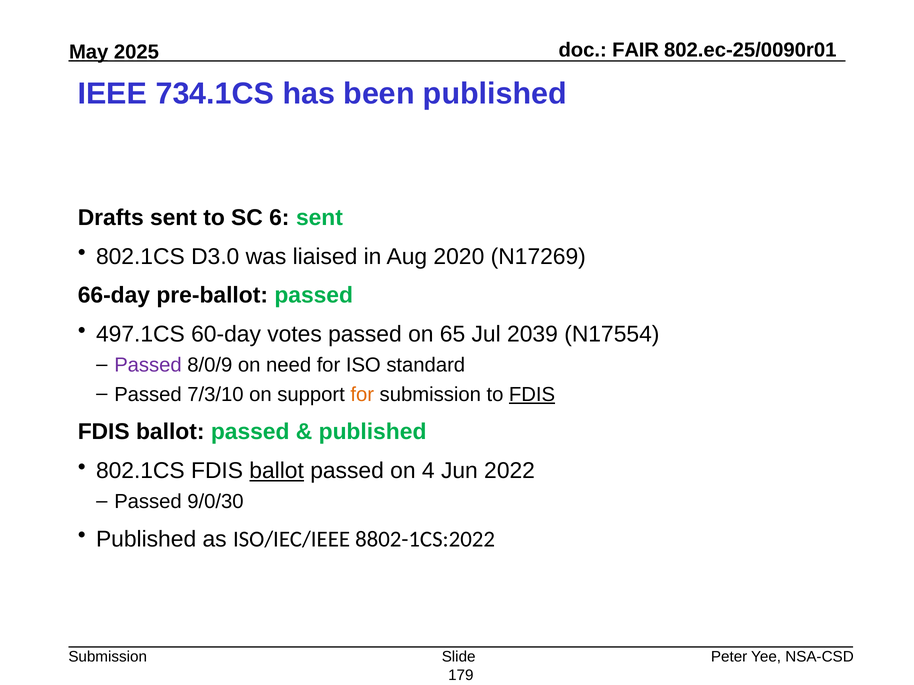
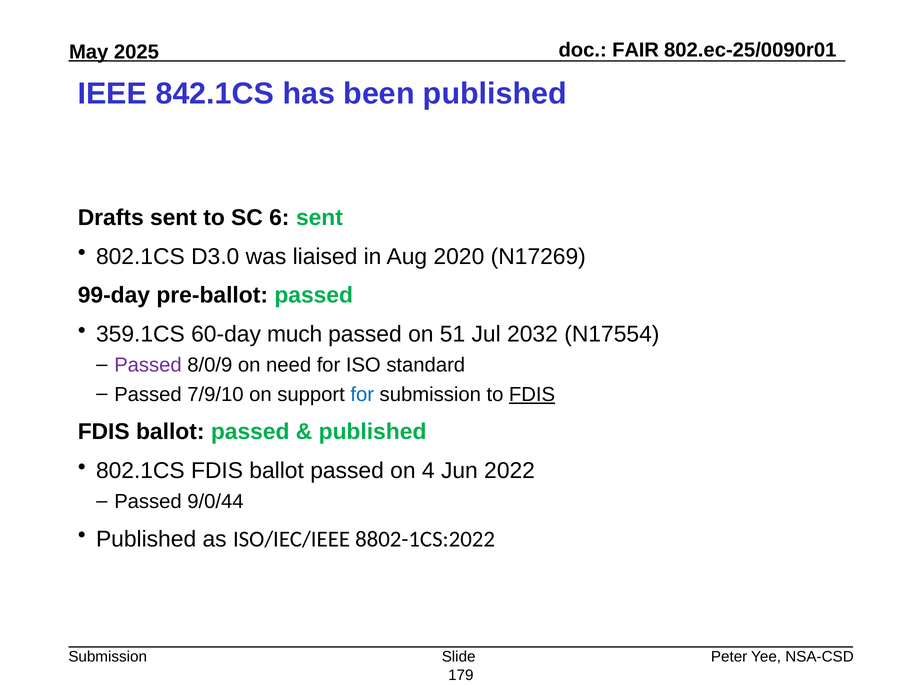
734.1CS: 734.1CS -> 842.1CS
66-day: 66-day -> 99-day
497.1CS: 497.1CS -> 359.1CS
votes: votes -> much
65: 65 -> 51
2039: 2039 -> 2032
7/3/10: 7/3/10 -> 7/9/10
for at (362, 395) colour: orange -> blue
ballot at (277, 471) underline: present -> none
9/0/30: 9/0/30 -> 9/0/44
